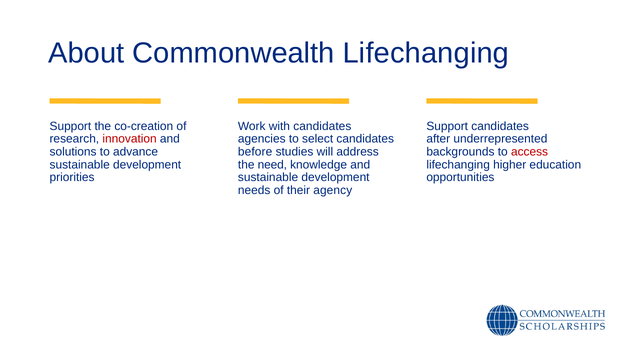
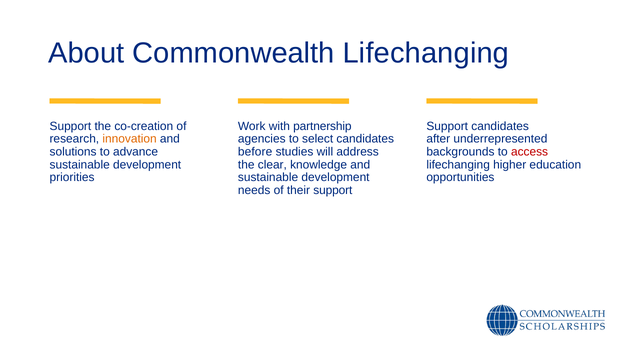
with candidates: candidates -> partnership
innovation colour: red -> orange
need: need -> clear
their agency: agency -> support
